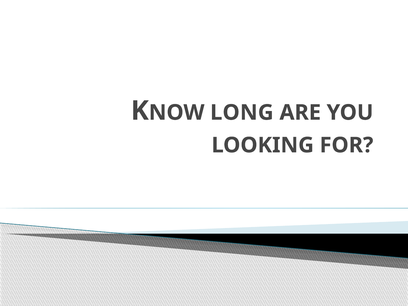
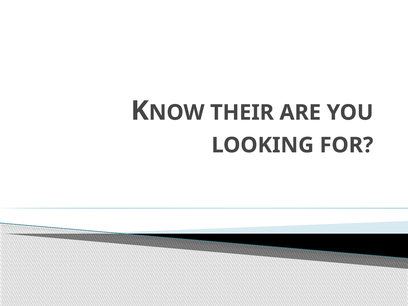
LONG: LONG -> THEIR
